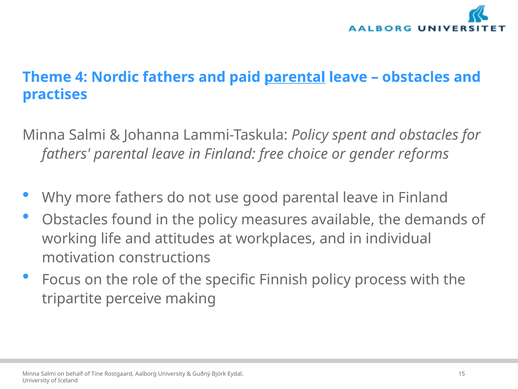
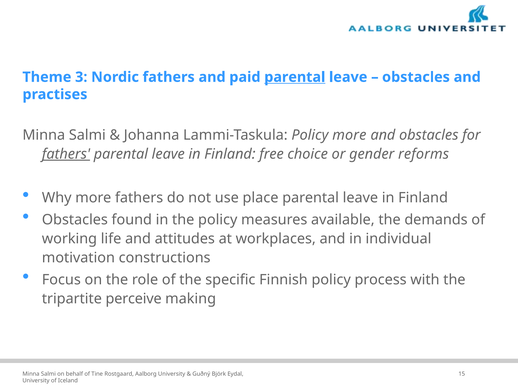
4: 4 -> 3
Policy spent: spent -> more
fathers at (66, 154) underline: none -> present
good: good -> place
